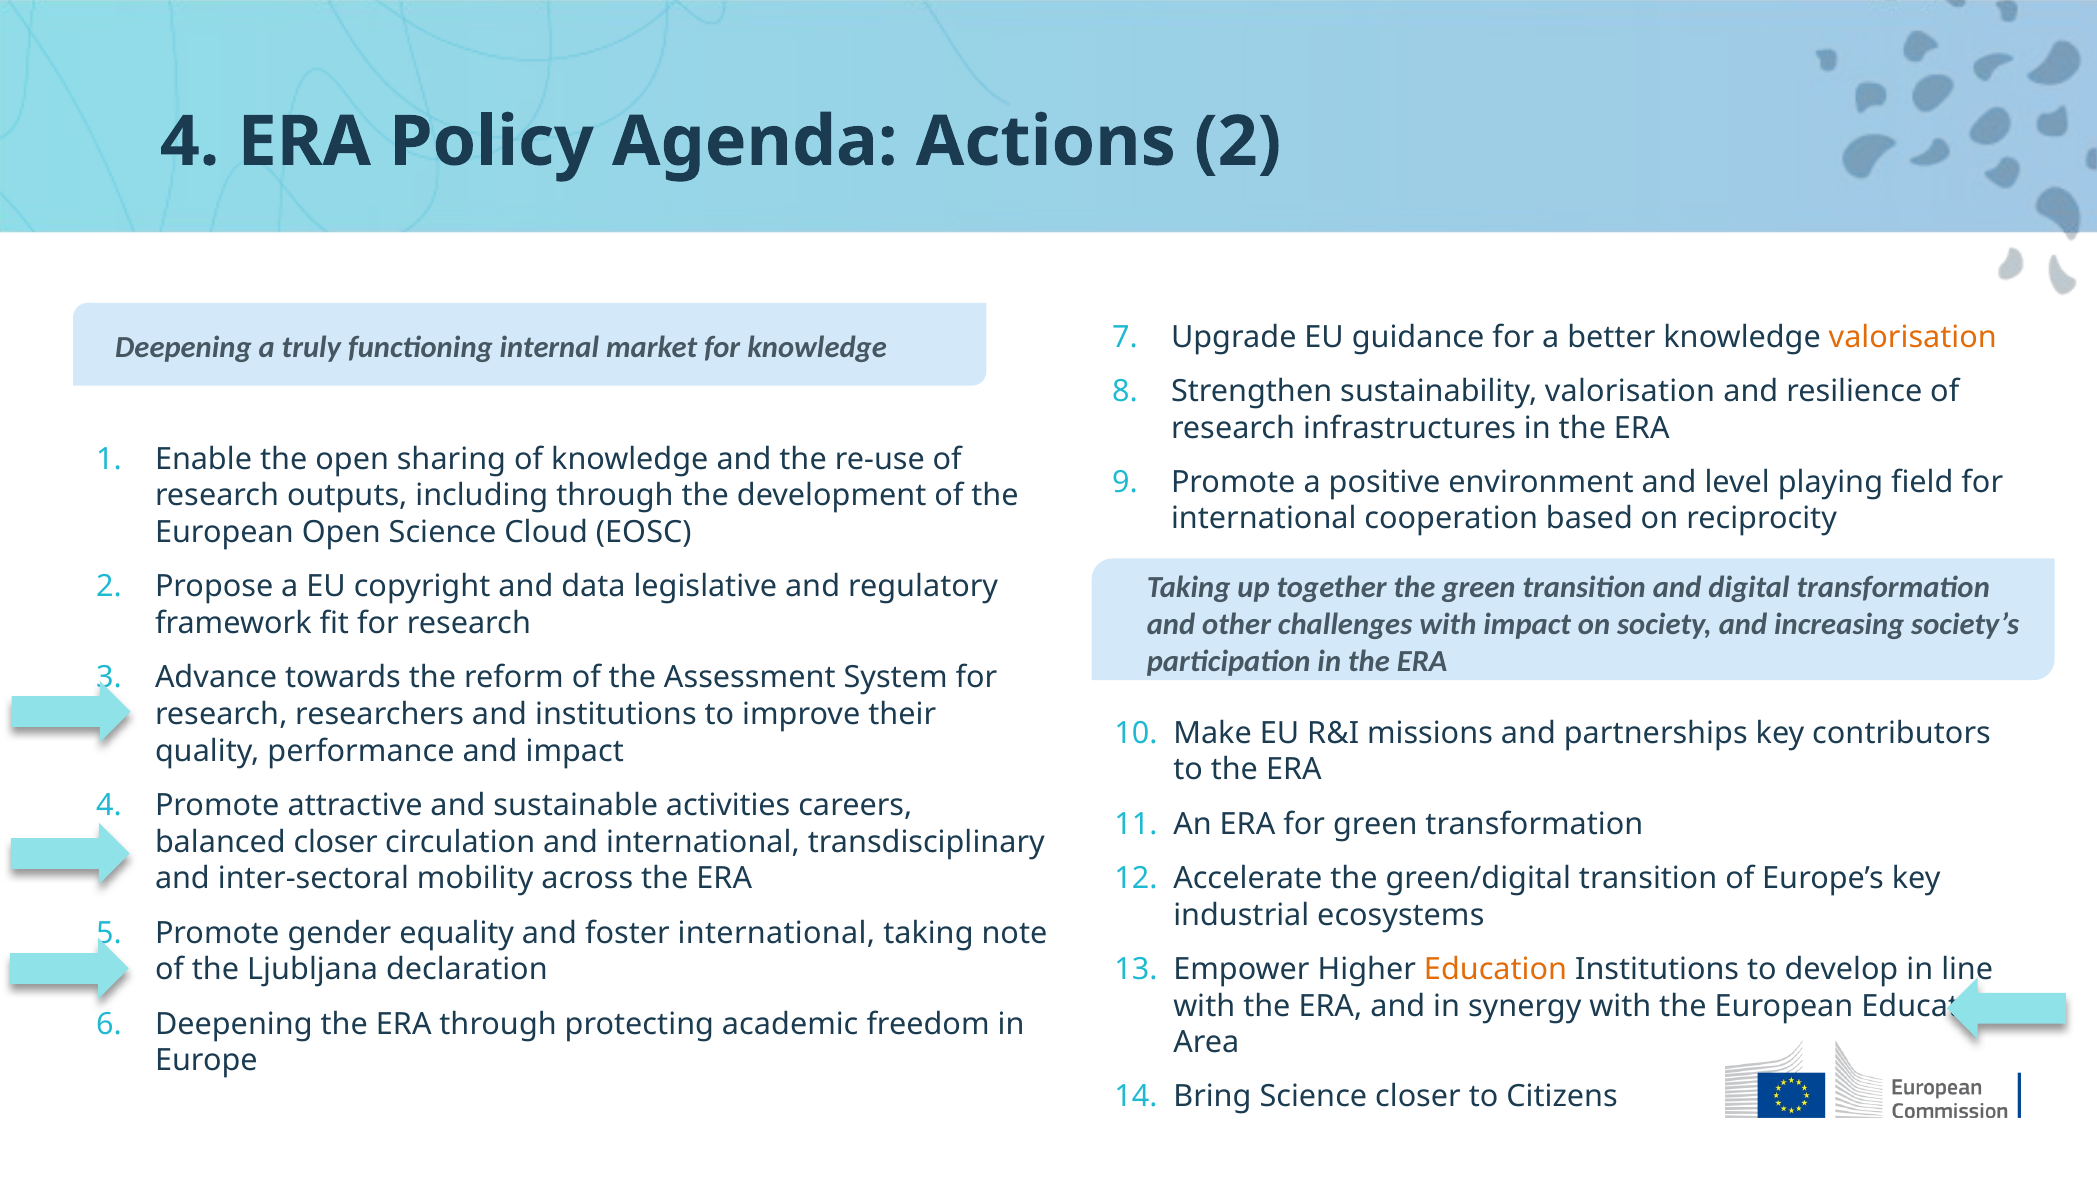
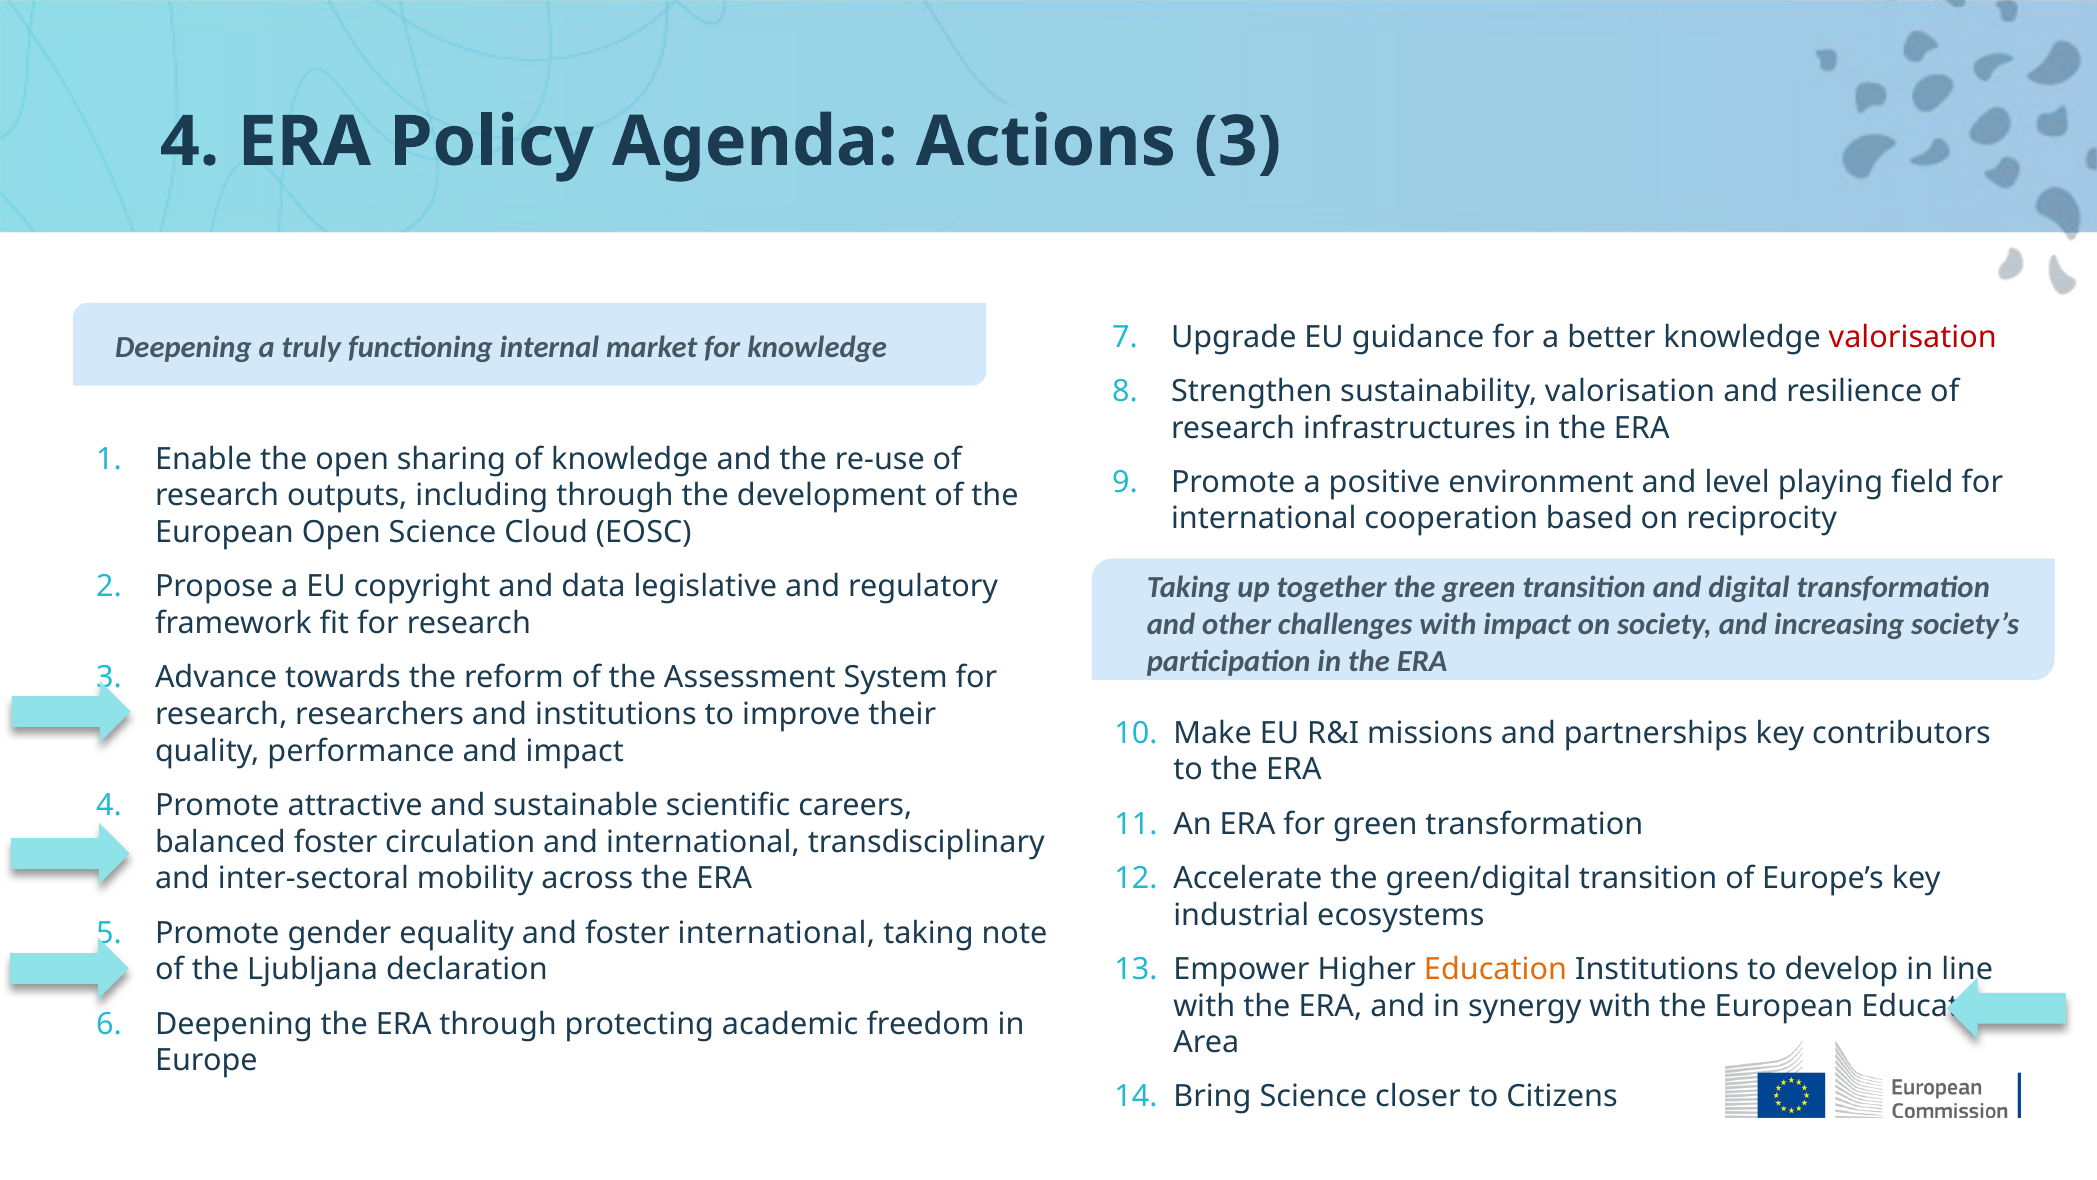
Actions 2: 2 -> 3
valorisation at (1913, 337) colour: orange -> red
activities: activities -> scientific
balanced closer: closer -> foster
